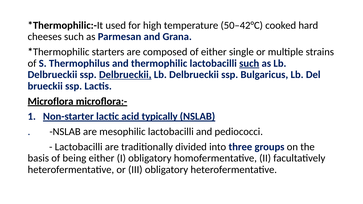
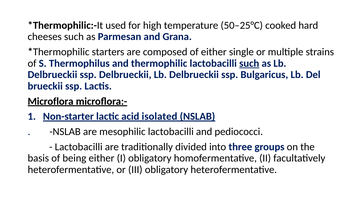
50–42°C: 50–42°C -> 50–25°C
Delbrueckii at (125, 75) underline: present -> none
typically: typically -> isolated
